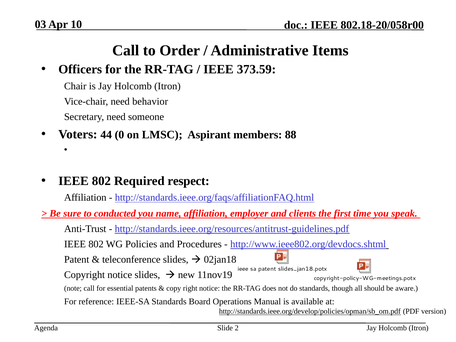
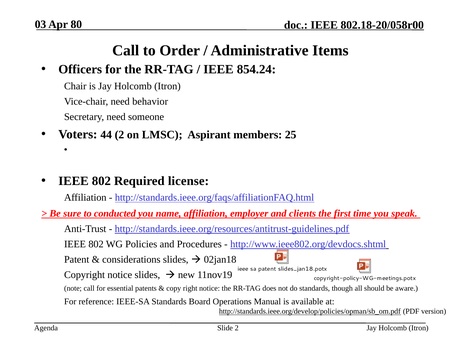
10: 10 -> 80
373.59: 373.59 -> 854.24
44 0: 0 -> 2
88: 88 -> 25
respect: respect -> license
teleconference: teleconference -> considerations
